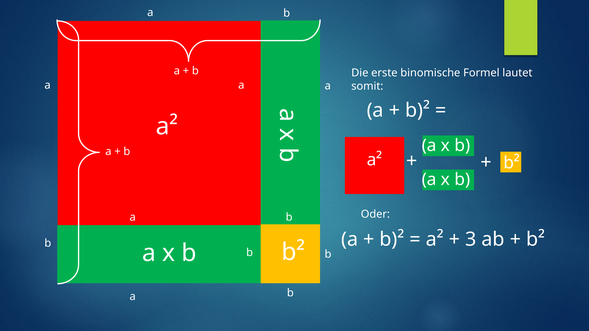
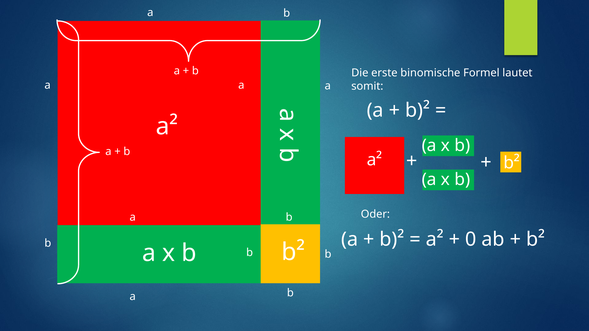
3: 3 -> 0
